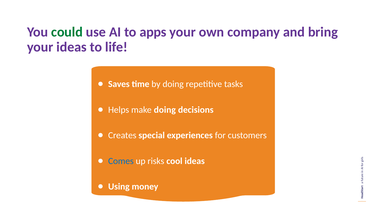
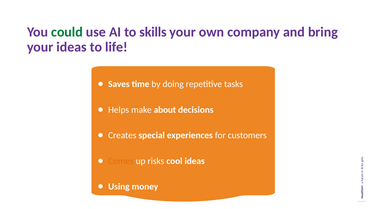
apps: apps -> skills
make doing: doing -> about
Comes colour: blue -> orange
